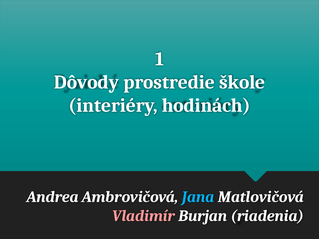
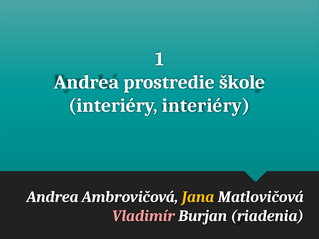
Dôvody at (86, 82): Dôvody -> Andrea
interiéry hodinách: hodinách -> interiéry
Jana colour: light blue -> yellow
